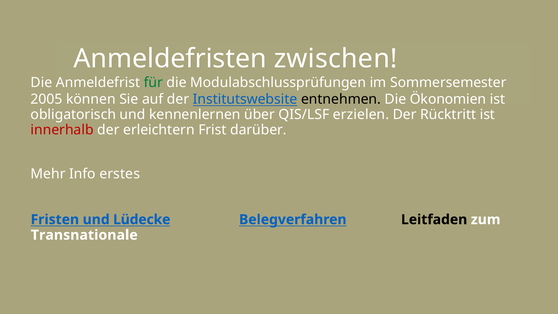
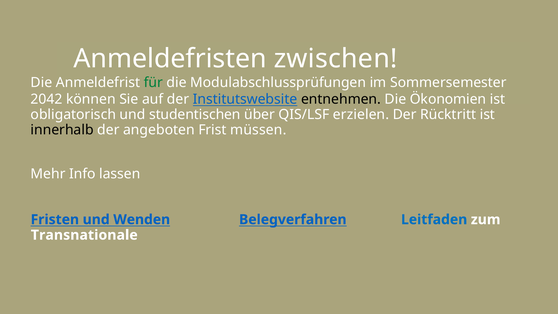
2005: 2005 -> 2042
kennenlernen: kennenlernen -> studentischen
innerhalb colour: red -> black
erleichtern: erleichtern -> angeboten
darüber: darüber -> müssen
erstes: erstes -> lassen
Lüdecke: Lüdecke -> Wenden
Leitfaden colour: black -> blue
